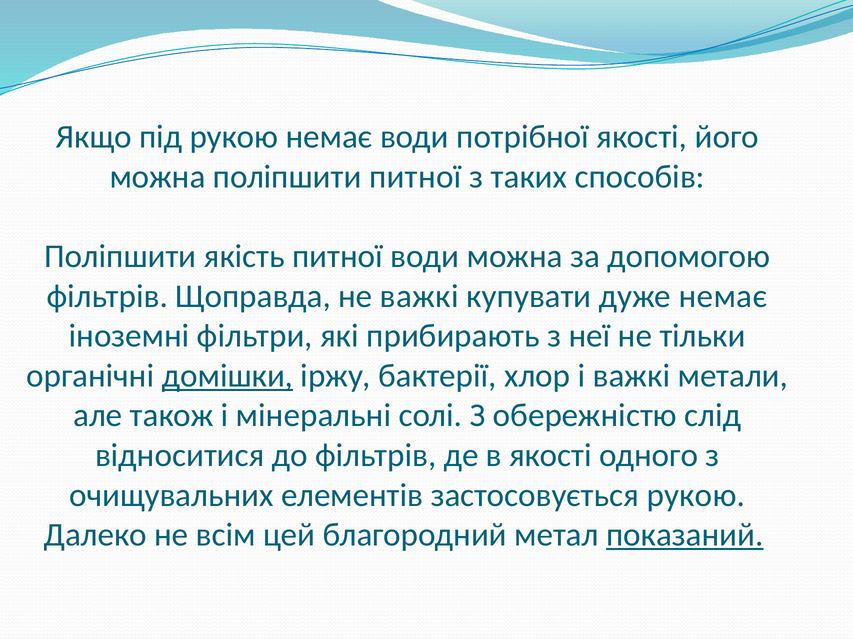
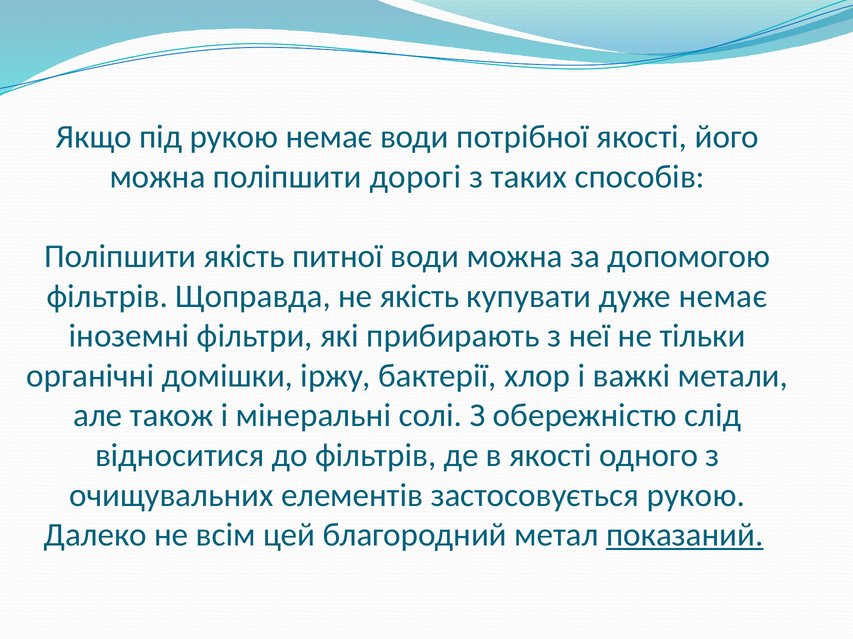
поліпшити питної: питної -> дорогі
не важкі: важкі -> якість
домішки underline: present -> none
